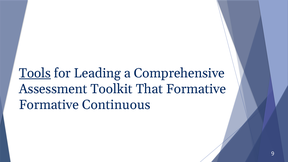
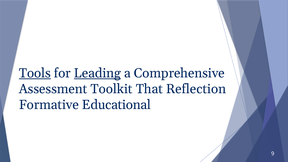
Leading underline: none -> present
That Formative: Formative -> Reflection
Continuous: Continuous -> Educational
